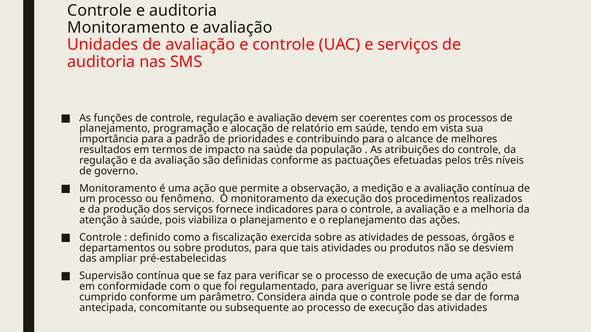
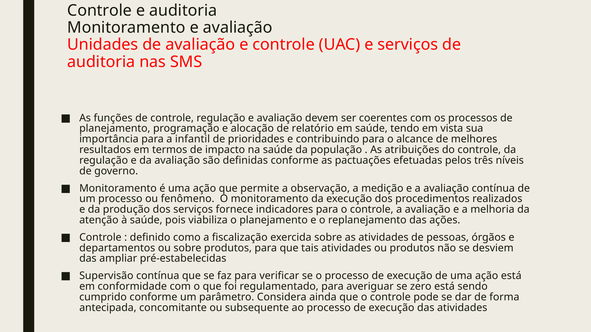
padrão: padrão -> infantil
livre: livre -> zero
